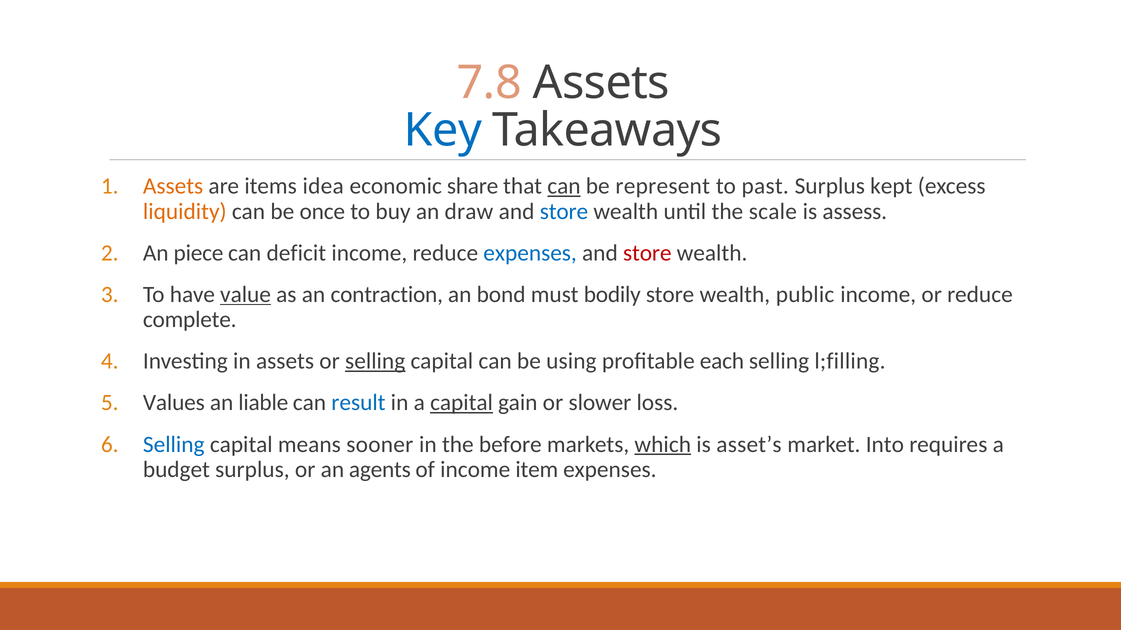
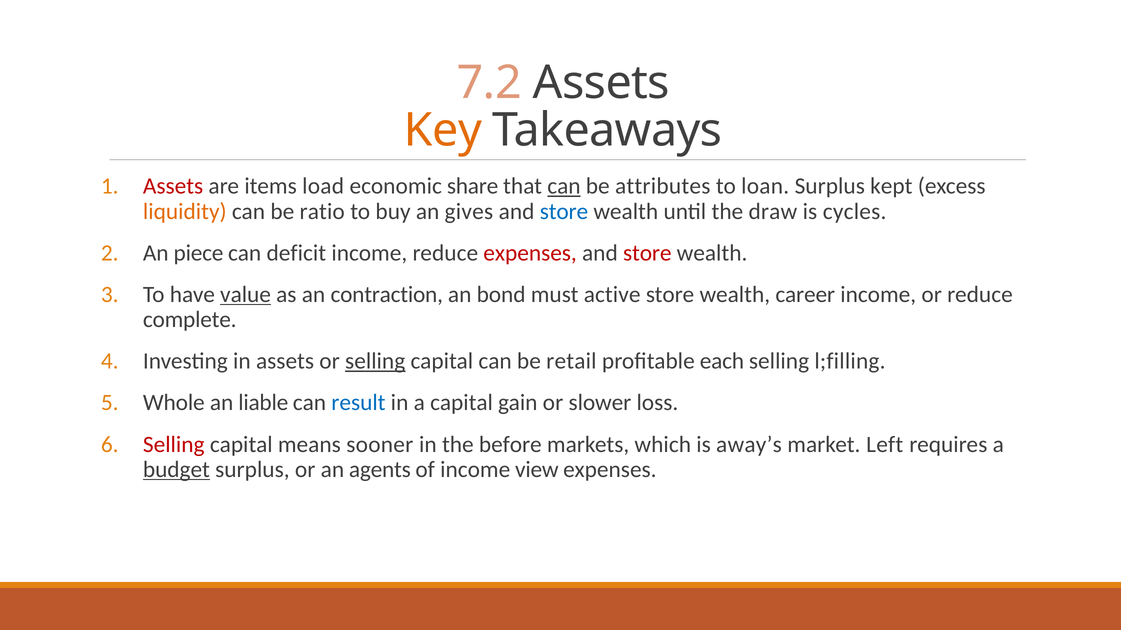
7.8: 7.8 -> 7.2
Key colour: blue -> orange
Assets at (173, 186) colour: orange -> red
idea: idea -> load
represent: represent -> attributes
past: past -> loan
once: once -> ratio
draw: draw -> gives
scale: scale -> draw
assess: assess -> cycles
expenses at (530, 253) colour: blue -> red
bodily: bodily -> active
public: public -> career
using: using -> retail
Values: Values -> Whole
capital at (462, 403) underline: present -> none
Selling at (174, 445) colour: blue -> red
which underline: present -> none
asset’s: asset’s -> away’s
Into: Into -> Left
budget underline: none -> present
item: item -> view
